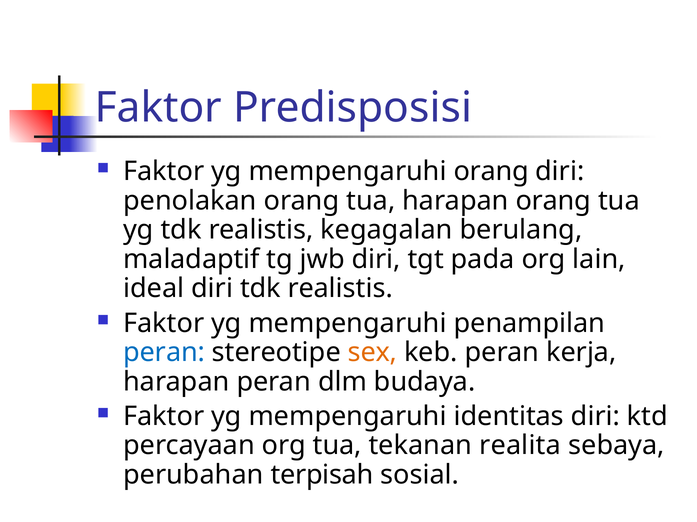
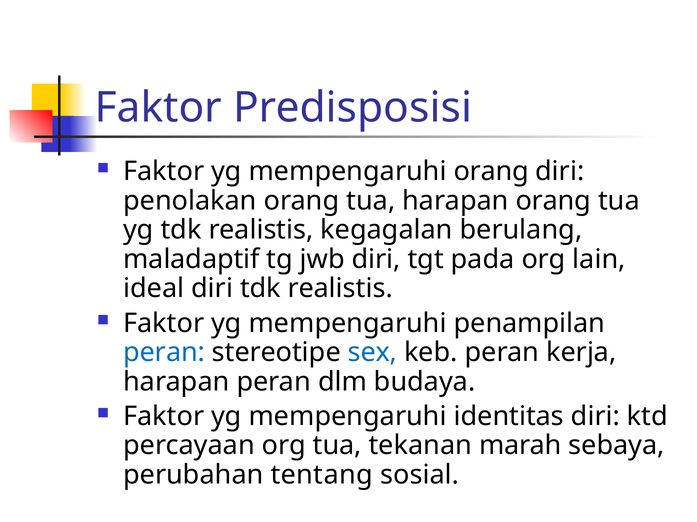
sex colour: orange -> blue
realita: realita -> marah
terpisah: terpisah -> tentang
